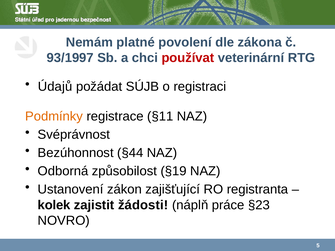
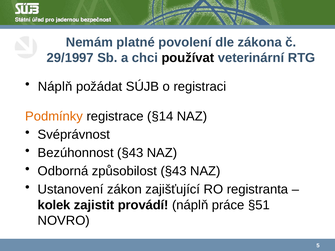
93/1997: 93/1997 -> 29/1997
používat colour: red -> black
Údajů at (55, 87): Údajů -> Náplň
§11: §11 -> §14
Bezúhonnost §44: §44 -> §43
způsobilost §19: §19 -> §43
žádosti: žádosti -> provádí
§23: §23 -> §51
